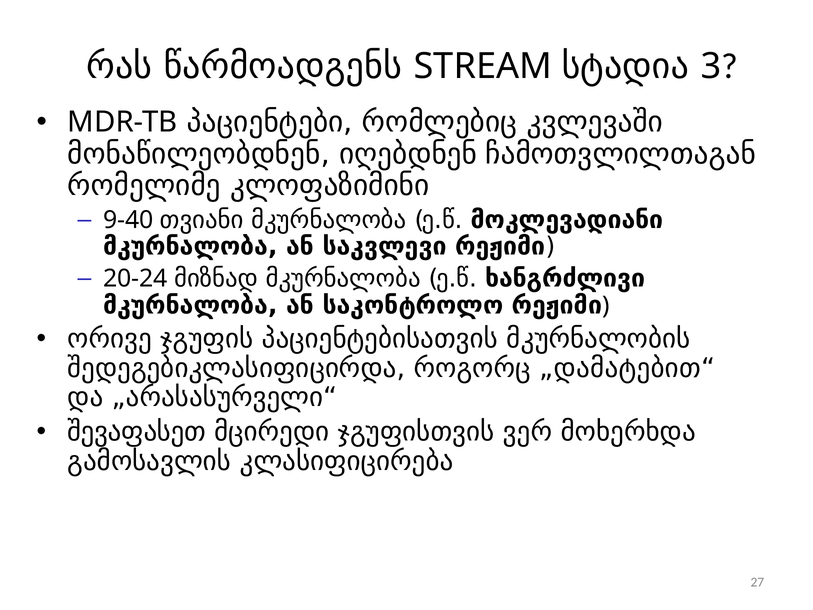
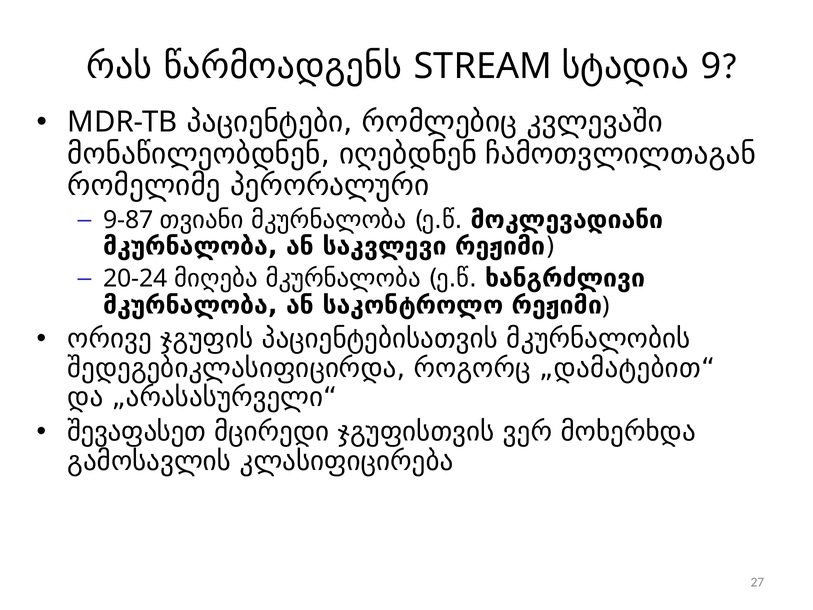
3: 3 -> 9
კლოფაზიმინი: კლოფაზიმინი -> პერორალური
9-40: 9-40 -> 9-87
მიზნად: მიზნად -> მიღება
